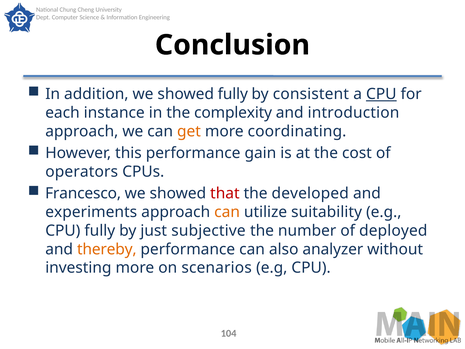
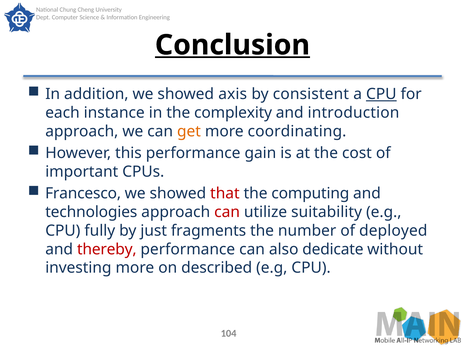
Conclusion underline: none -> present
showed fully: fully -> axis
operators: operators -> important
developed: developed -> computing
experiments: experiments -> technologies
can at (227, 212) colour: orange -> red
subjective: subjective -> fragments
thereby colour: orange -> red
analyzer: analyzer -> dedicate
scenarios: scenarios -> described
